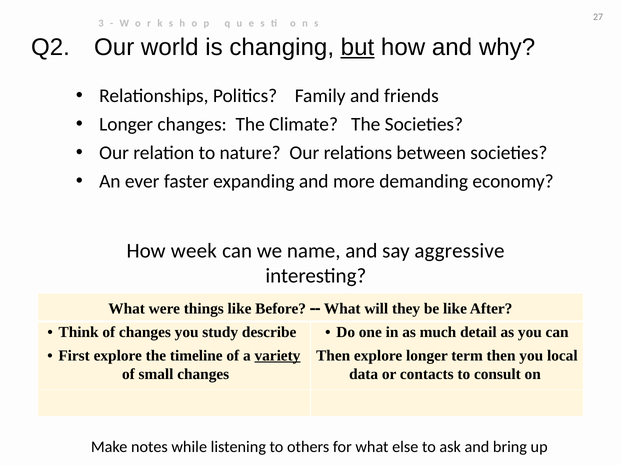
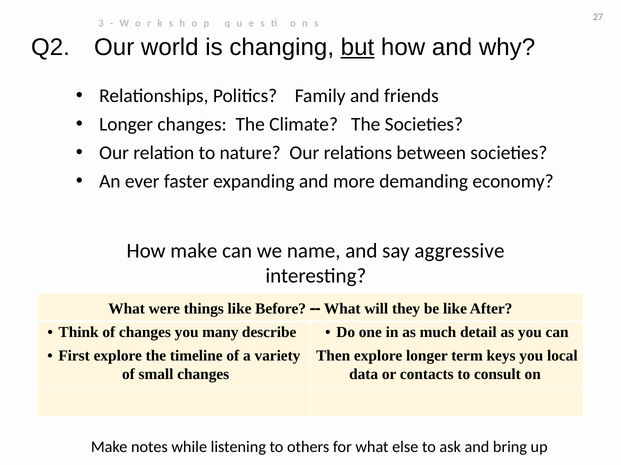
How week: week -> make
study: study -> many
variety underline: present -> none
term then: then -> keys
